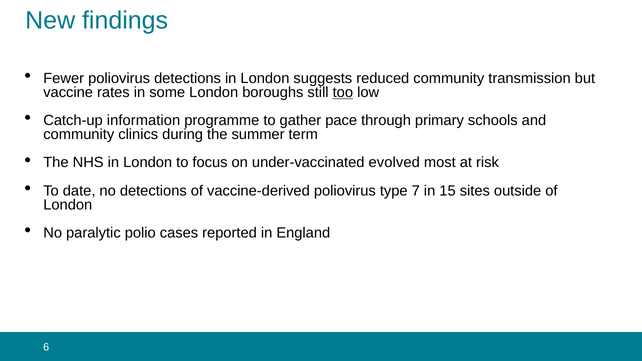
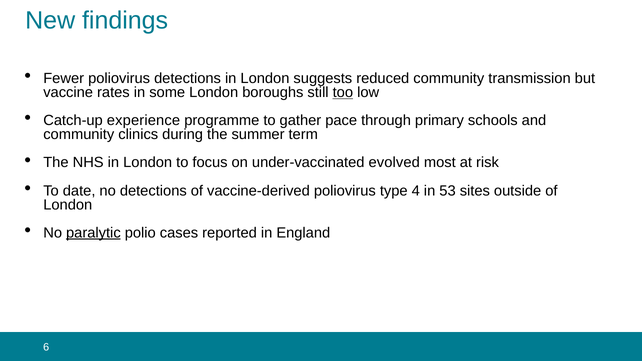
information: information -> experience
7: 7 -> 4
15: 15 -> 53
paralytic underline: none -> present
